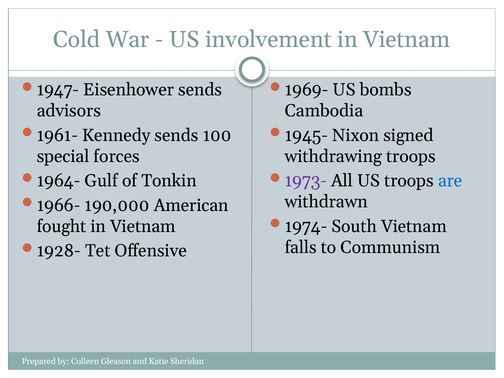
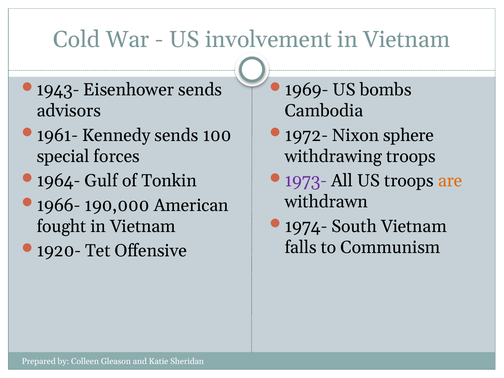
1947-: 1947- -> 1943-
1945-: 1945- -> 1972-
signed: signed -> sphere
are colour: blue -> orange
1928-: 1928- -> 1920-
